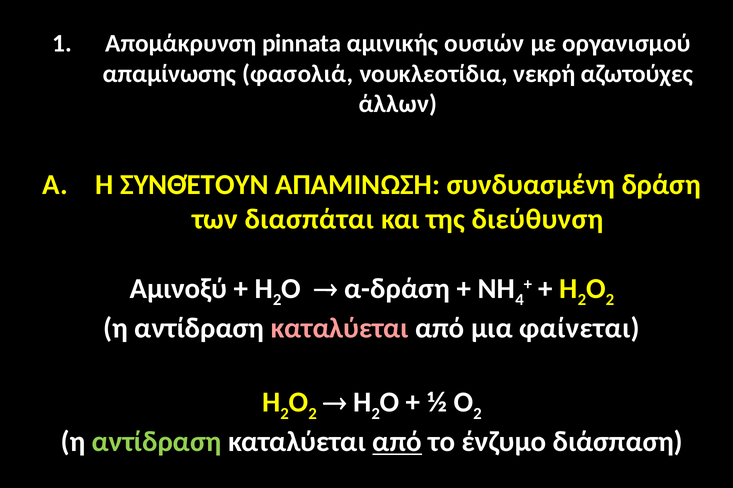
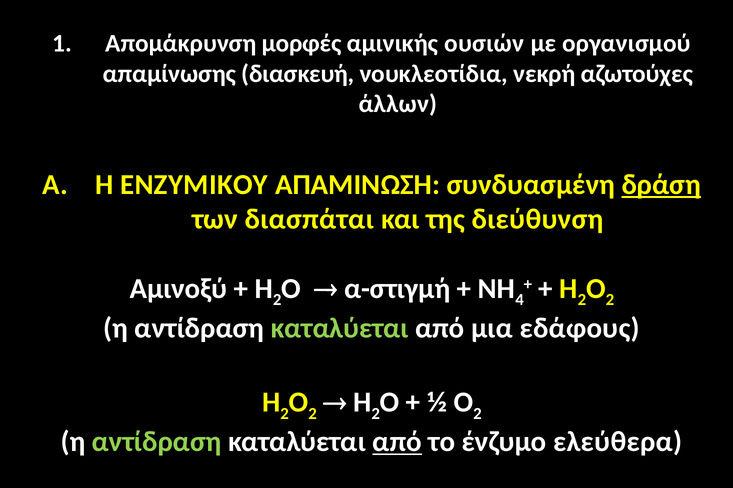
pinnata: pinnata -> μορφές
φασολιά: φασολιά -> διασκευή
ΣΥΝΘΈΤΟΥΝ: ΣΥΝΘΈΤΟΥΝ -> ΕΝΖΥΜΙΚΟΥ
δράση underline: none -> present
α-δράση: α-δράση -> α-στιγμή
καταλύεται at (340, 329) colour: pink -> light green
φαίνεται: φαίνεται -> εδάφους
διάσπαση: διάσπαση -> ελεύθερα
